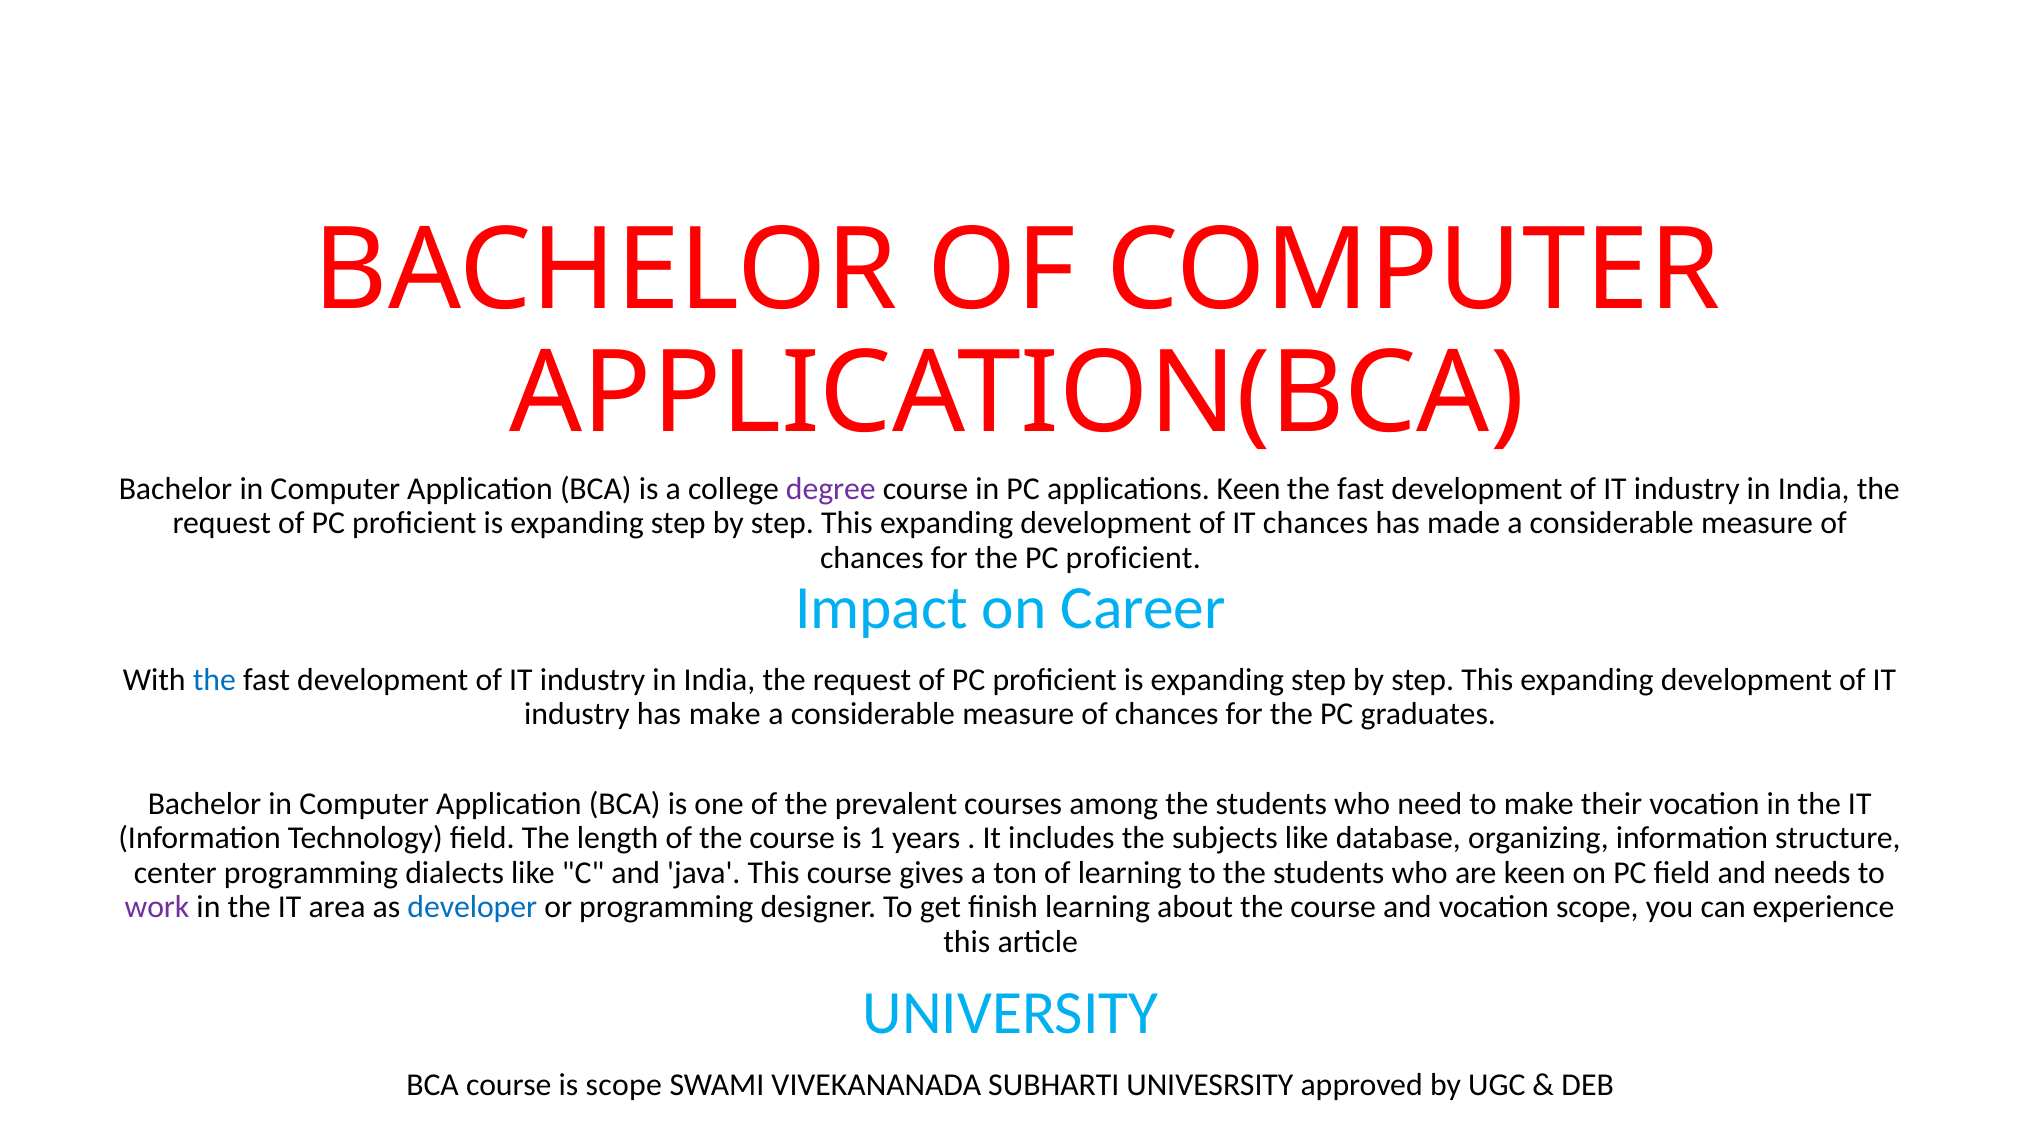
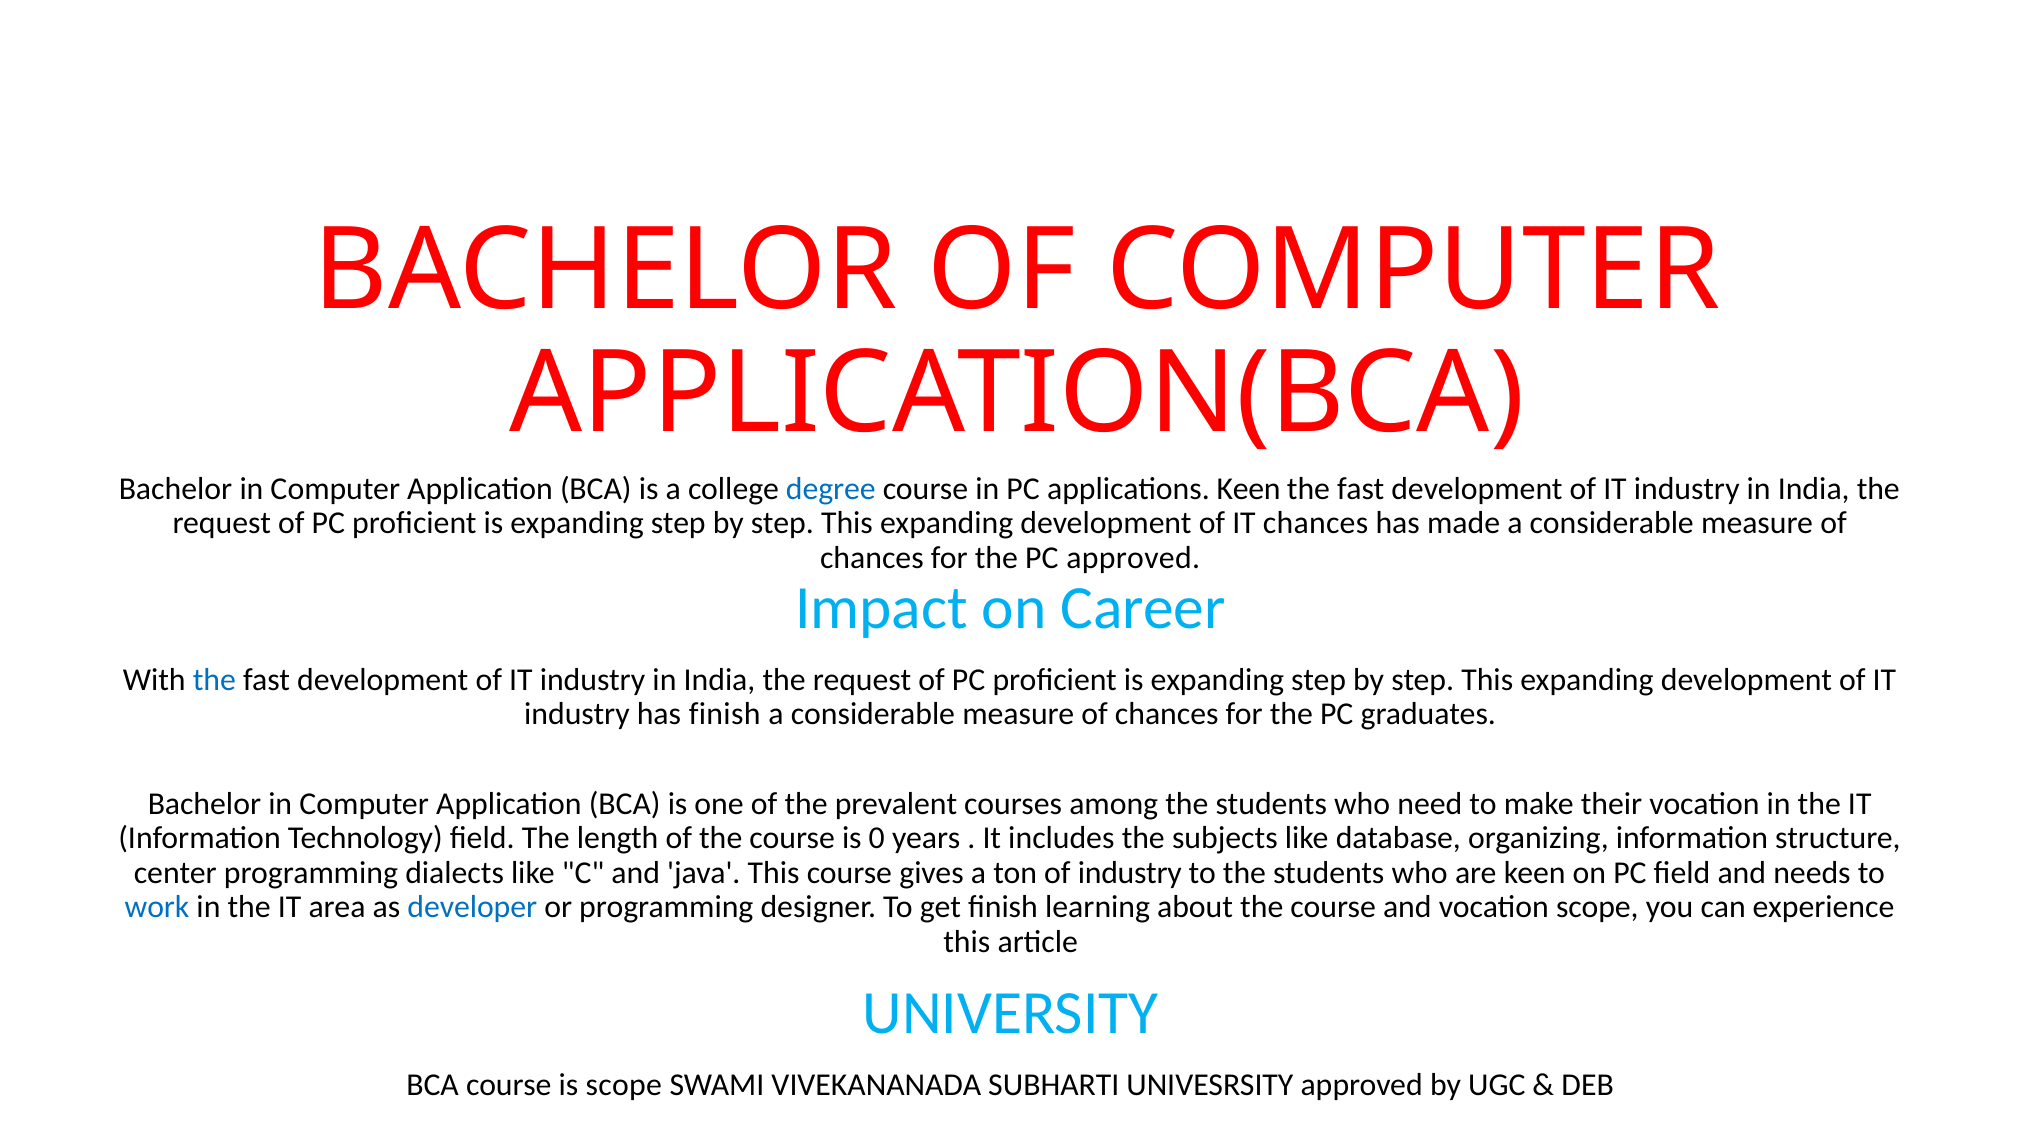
degree colour: purple -> blue
the PC proficient: proficient -> approved
has make: make -> finish
1: 1 -> 0
of learning: learning -> industry
work colour: purple -> blue
